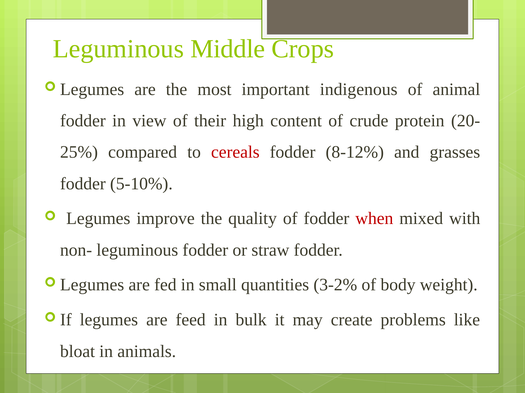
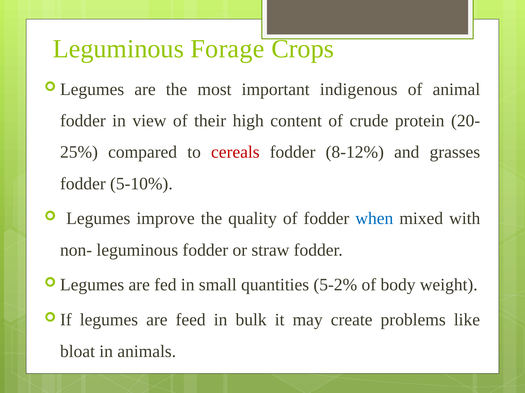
Middle: Middle -> Forage
when colour: red -> blue
3-2%: 3-2% -> 5-2%
